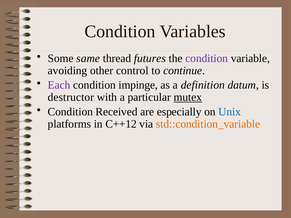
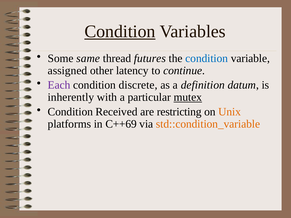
Condition at (120, 32) underline: none -> present
condition at (207, 58) colour: purple -> blue
avoiding: avoiding -> assigned
control: control -> latency
impinge: impinge -> discrete
destructor: destructor -> inherently
especially: especially -> restricting
Unix colour: blue -> orange
C++12: C++12 -> C++69
